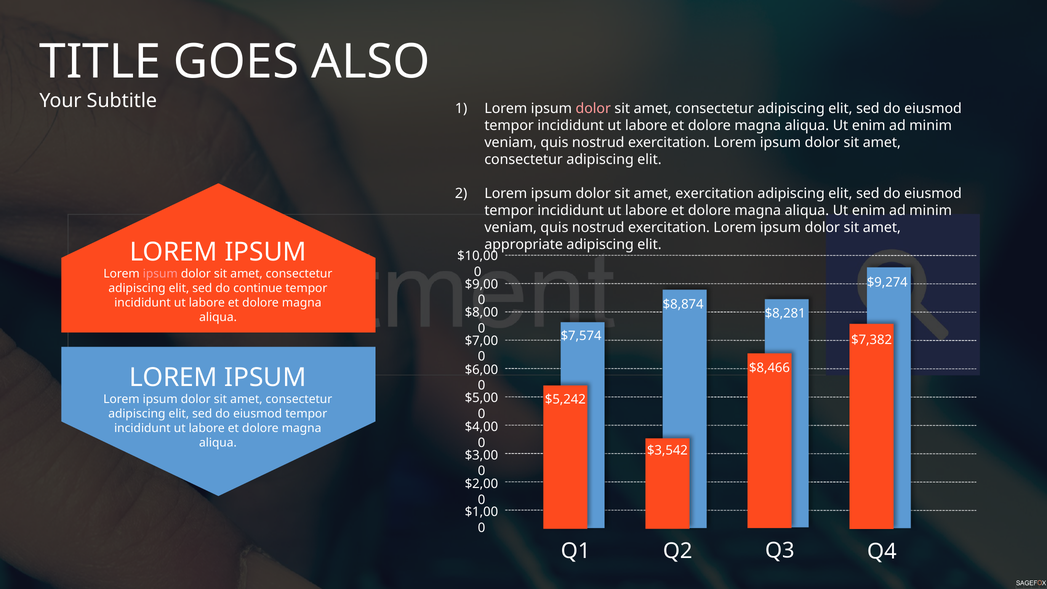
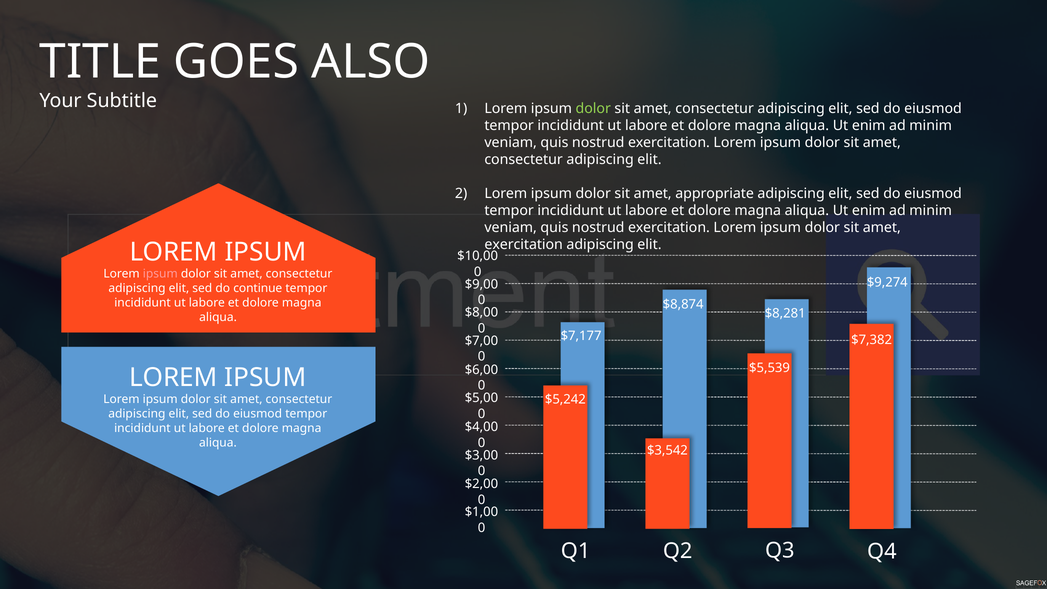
dolor at (593, 108) colour: pink -> light green
amet exercitation: exercitation -> appropriate
appropriate at (524, 245): appropriate -> exercitation
$7,574: $7,574 -> $7,177
$8,466: $8,466 -> $5,539
